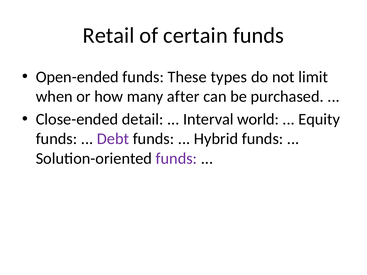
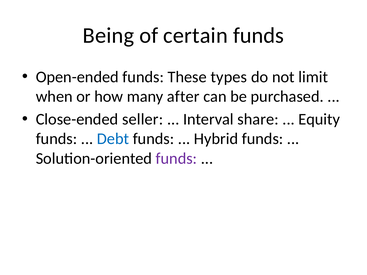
Retail: Retail -> Being
detail: detail -> seller
world: world -> share
Debt colour: purple -> blue
